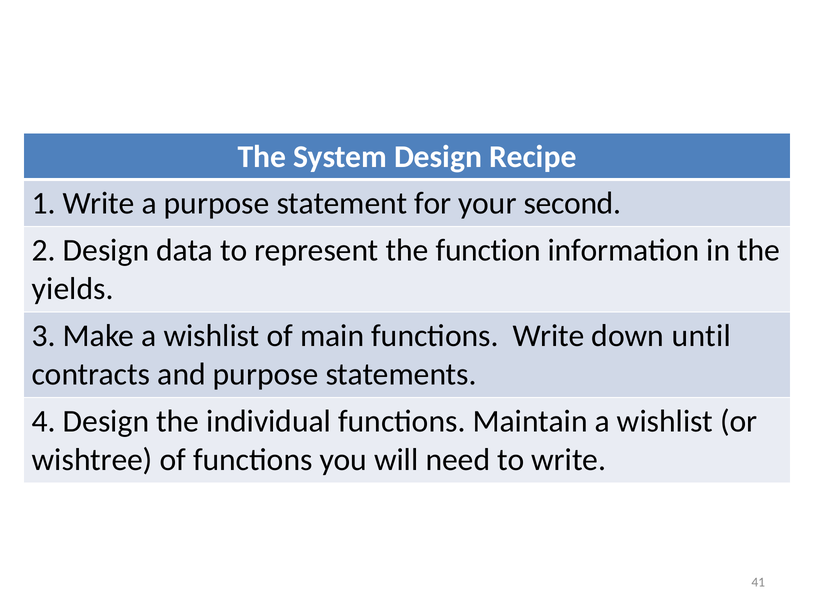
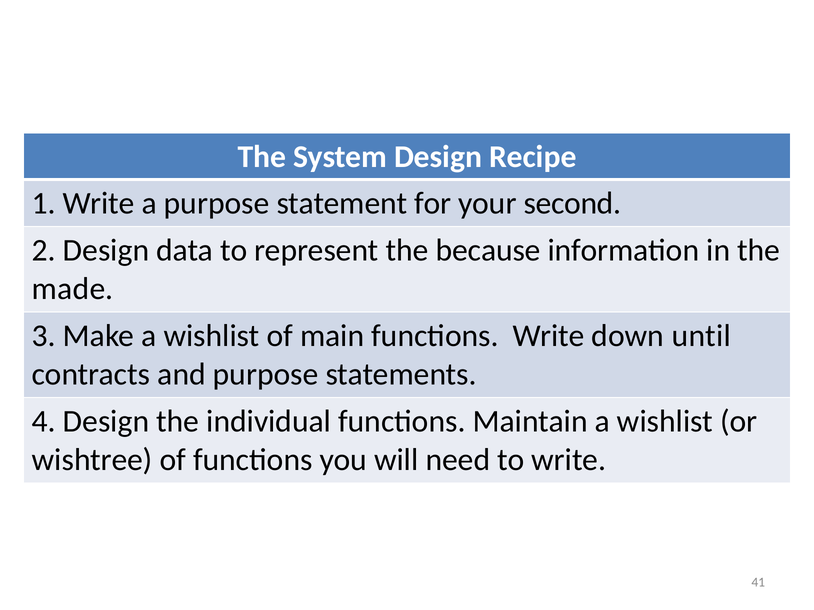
function: function -> because
yields: yields -> made
